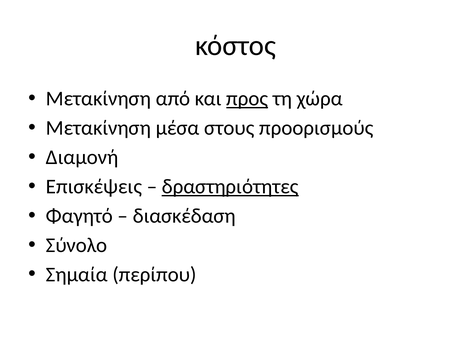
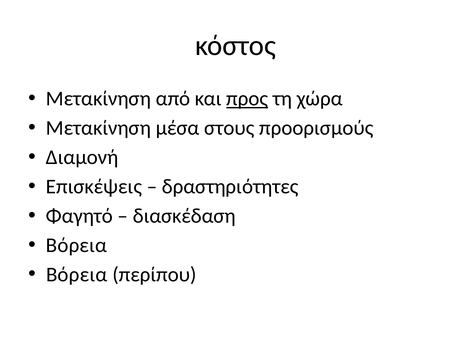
δραστηριότητες underline: present -> none
Σύνολο at (77, 245): Σύνολο -> Βόρεια
Σημαία at (77, 275): Σημαία -> Βόρεια
